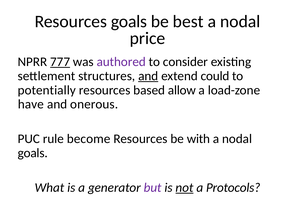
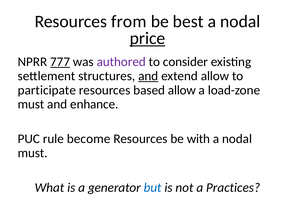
Resources goals: goals -> from
price underline: none -> present
extend could: could -> allow
potentially: potentially -> participate
have at (31, 104): have -> must
onerous: onerous -> enhance
goals at (33, 153): goals -> must
but colour: purple -> blue
not underline: present -> none
Protocols: Protocols -> Practices
